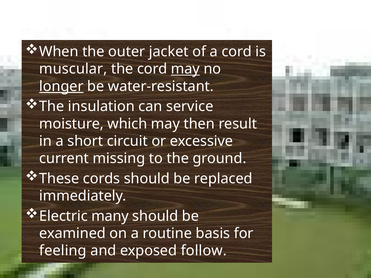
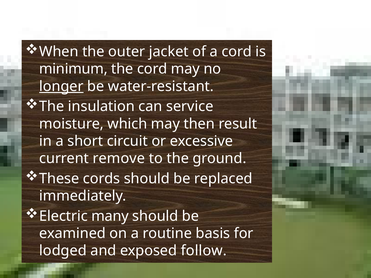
muscular: muscular -> minimum
may at (185, 69) underline: present -> none
missing: missing -> remove
feeling: feeling -> lodged
